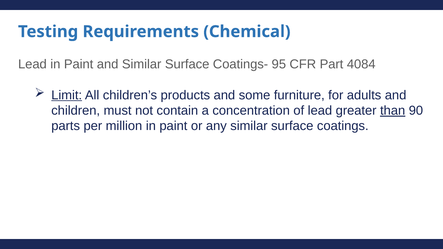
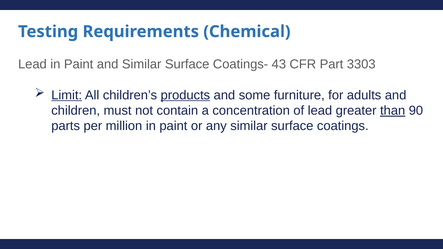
95: 95 -> 43
4084: 4084 -> 3303
products underline: none -> present
